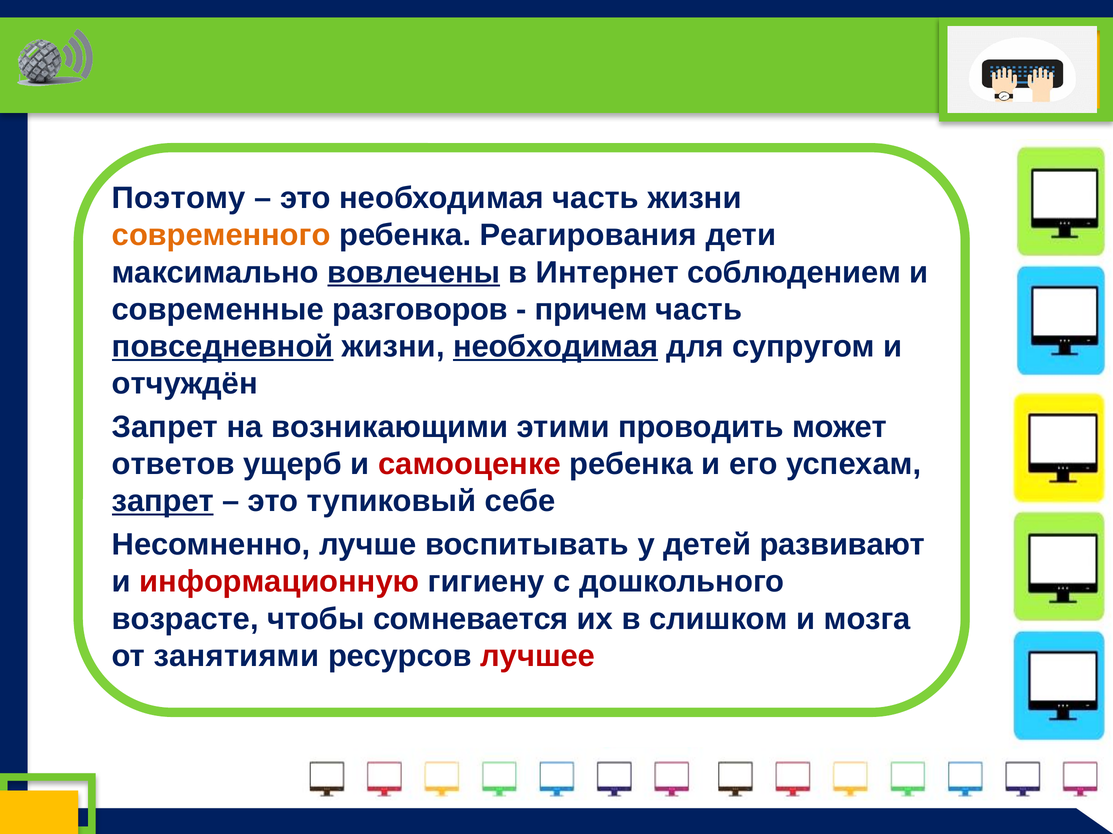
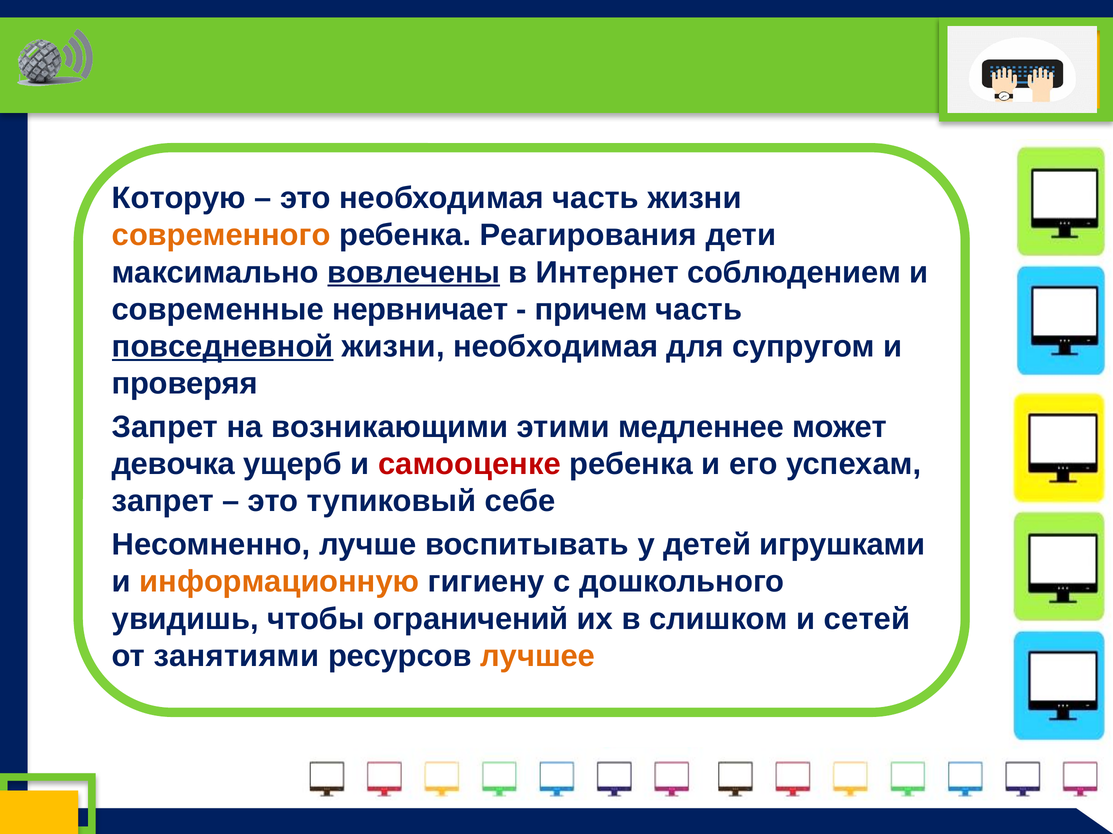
Поэтому: Поэтому -> Которую
разговоров: разговоров -> нервничает
необходимая at (556, 347) underline: present -> none
отчуждён: отчуждён -> проверяя
проводить: проводить -> медленнее
ответов: ответов -> девочка
запрет at (163, 502) underline: present -> none
развивают: развивают -> игрушками
информационную colour: red -> orange
возрасте: возрасте -> увидишь
сомневается: сомневается -> ограничений
мозга: мозга -> сетей
лучшее colour: red -> orange
